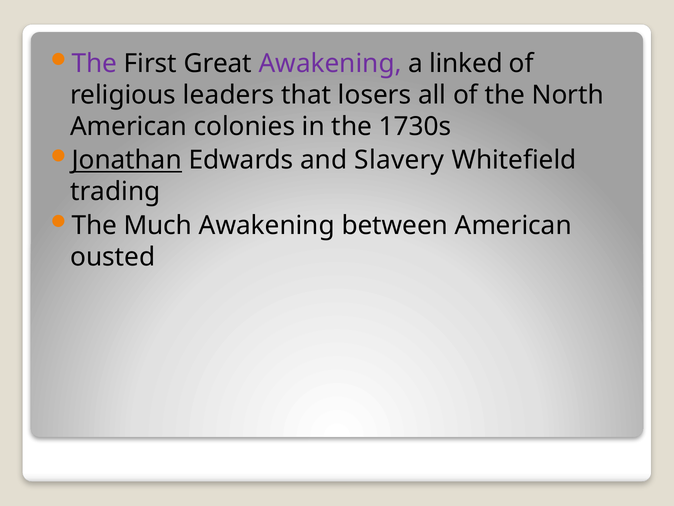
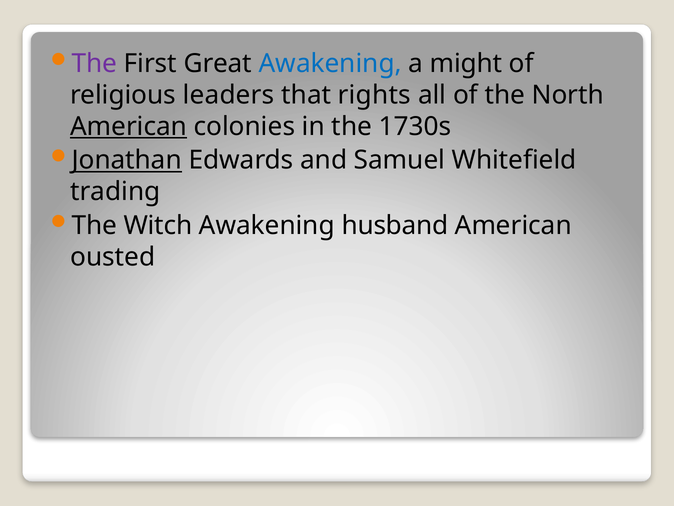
Awakening at (330, 63) colour: purple -> blue
linked: linked -> might
losers: losers -> rights
American at (129, 126) underline: none -> present
Slavery: Slavery -> Samuel
Much: Much -> Witch
between: between -> husband
